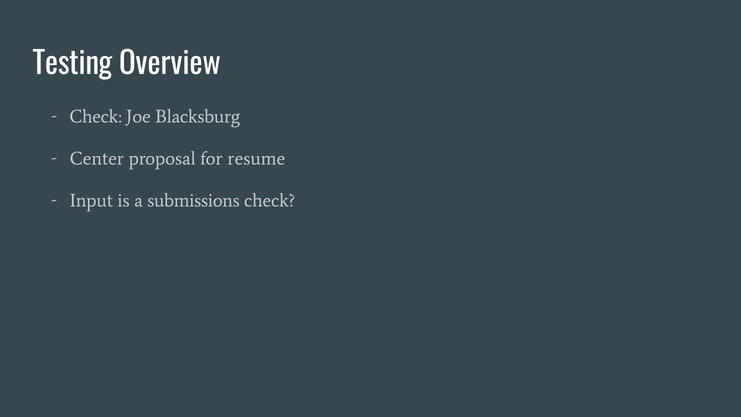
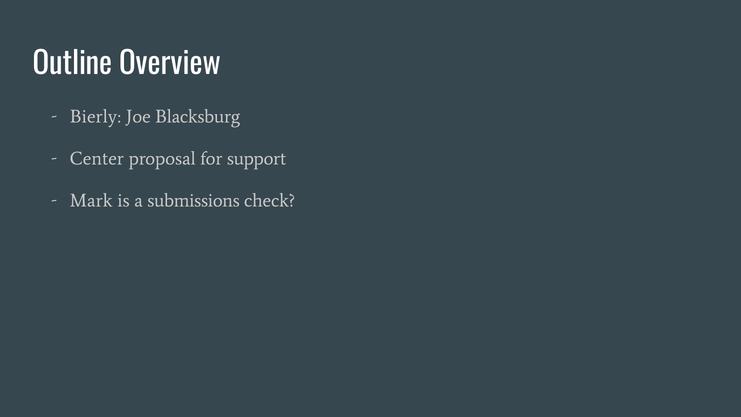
Testing: Testing -> Outline
Check at (96, 117): Check -> Bierly
resume: resume -> support
Input: Input -> Mark
